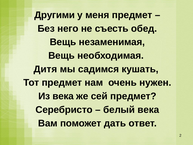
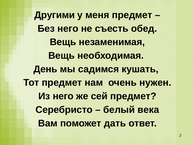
Дитя: Дитя -> День
Из века: века -> него
